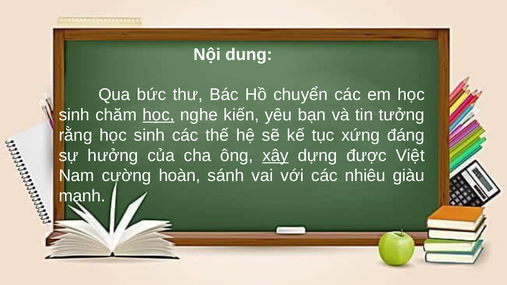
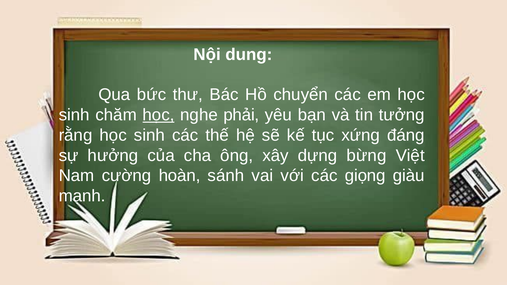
kiến: kiến -> phải
xây underline: present -> none
được: được -> bừng
nhiêu: nhiêu -> giọng
